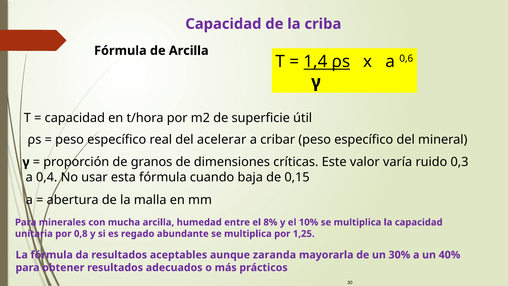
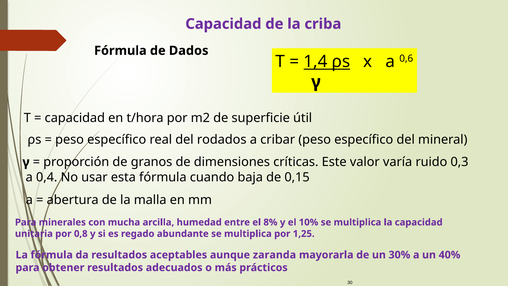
de Arcilla: Arcilla -> Dados
acelerar: acelerar -> rodados
